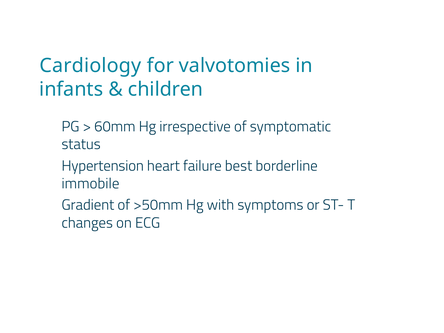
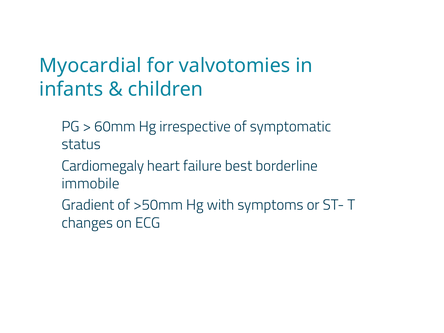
Cardiology: Cardiology -> Myocardial
Hypertension: Hypertension -> Cardiomegaly
